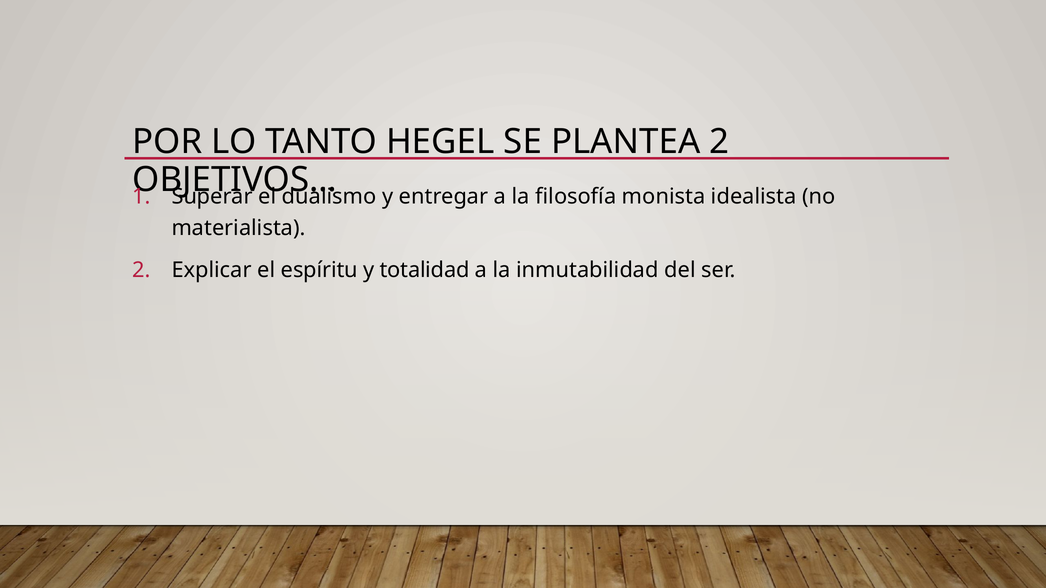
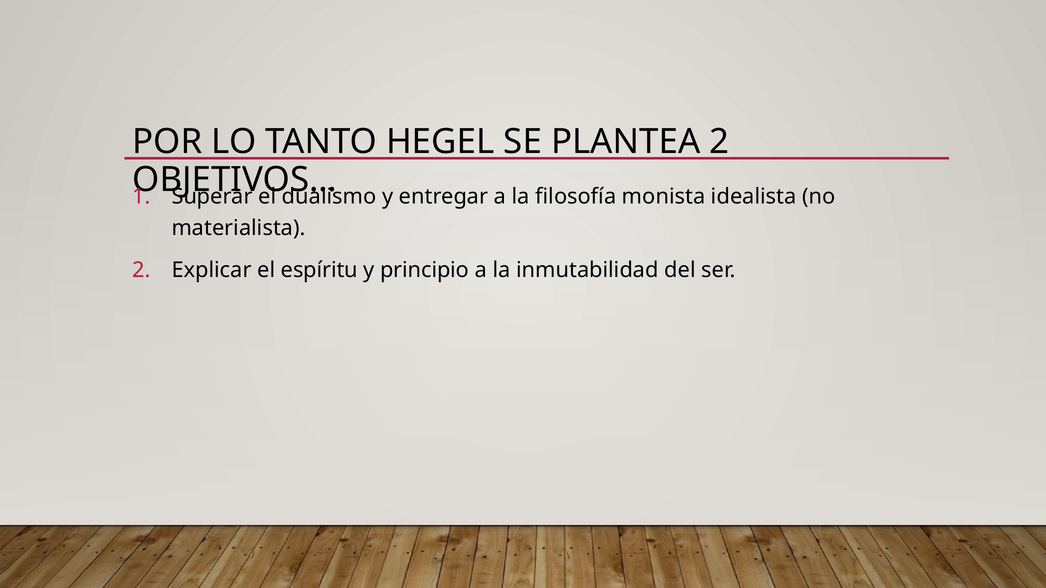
totalidad: totalidad -> principio
